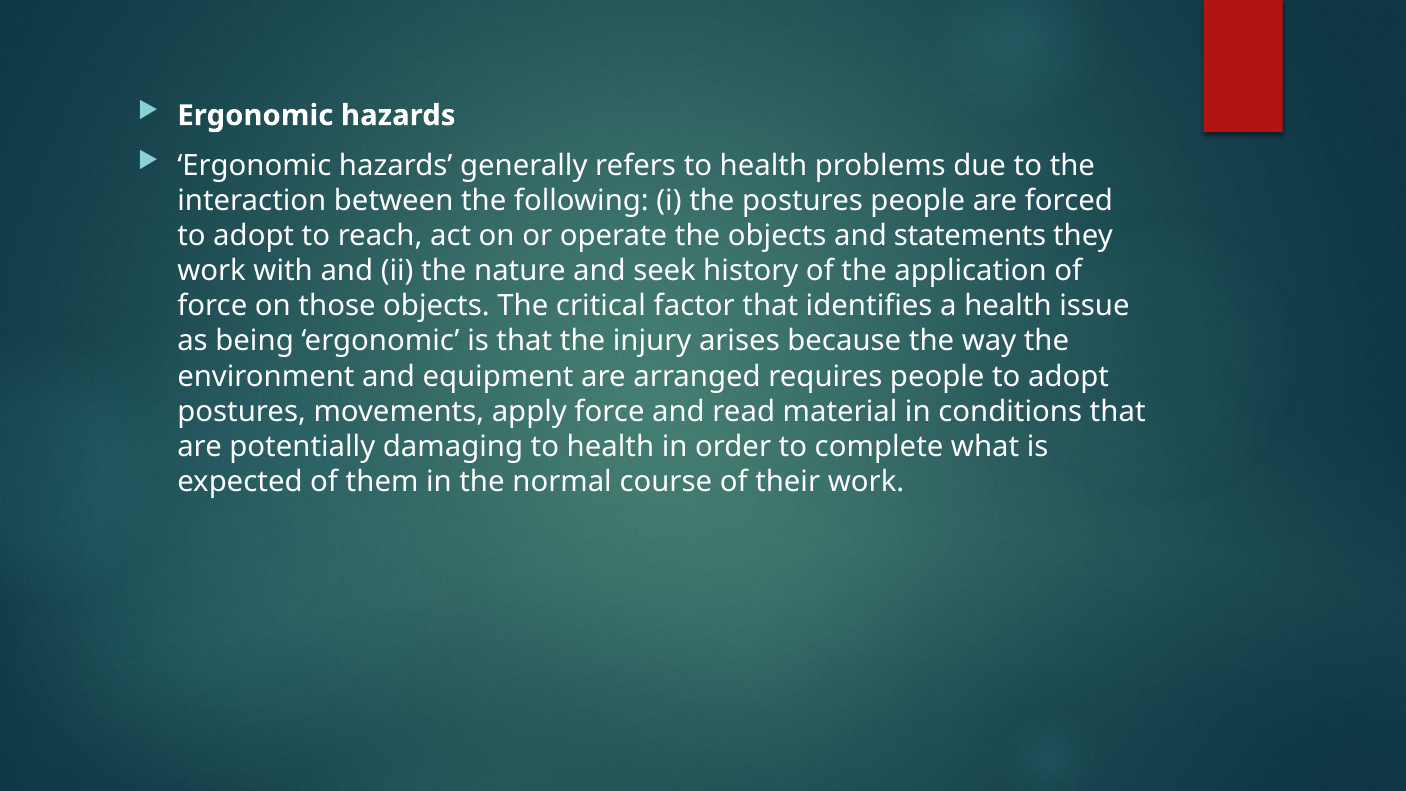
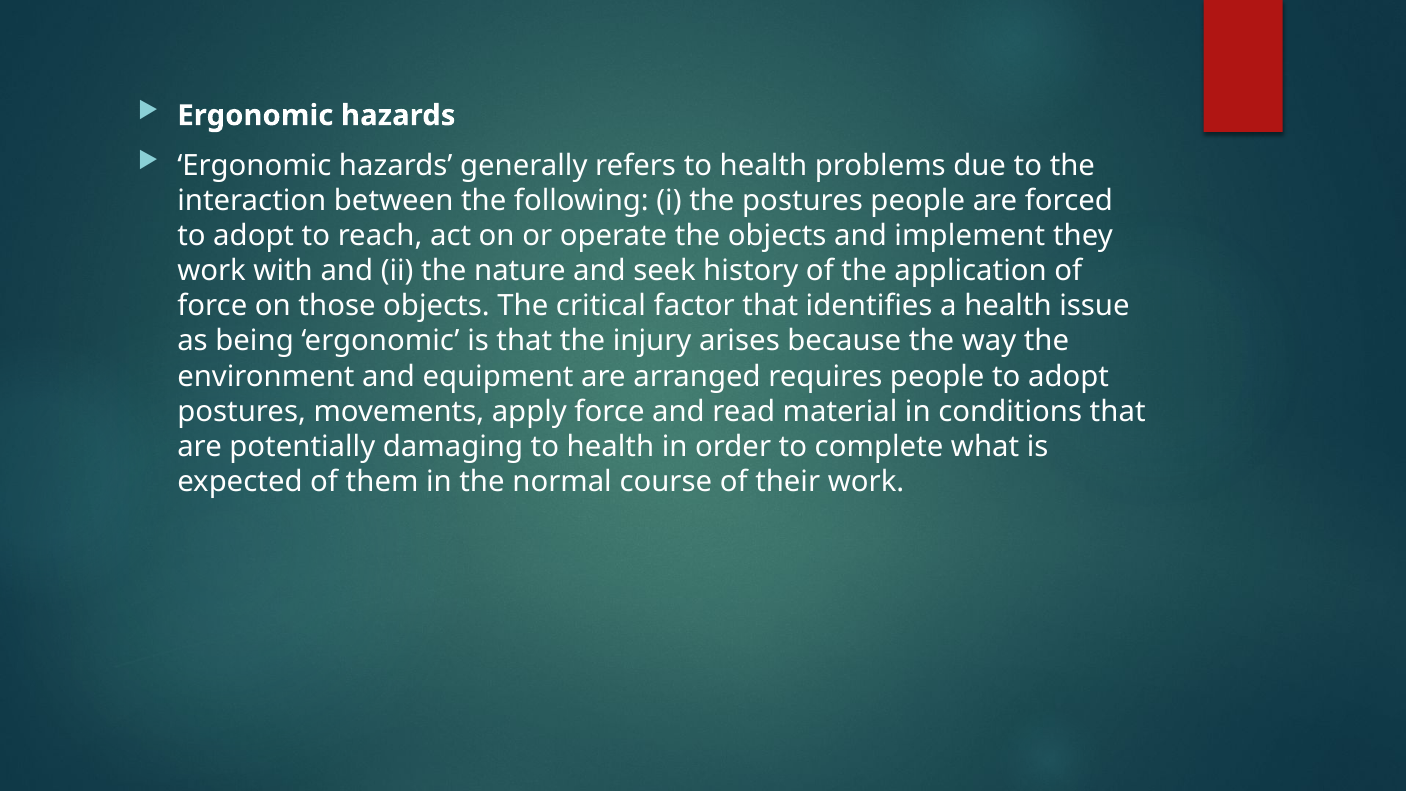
statements: statements -> implement
